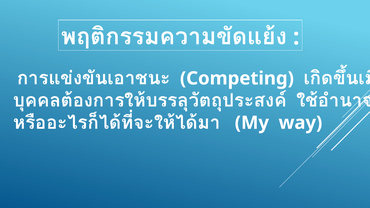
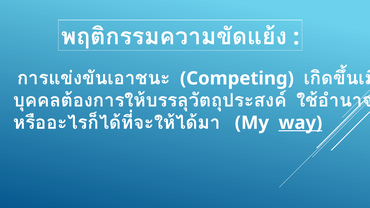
way underline: none -> present
